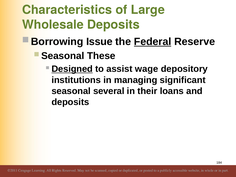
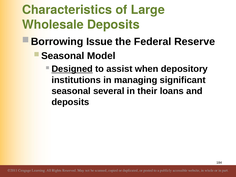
Federal underline: present -> none
These: These -> Model
wage: wage -> when
